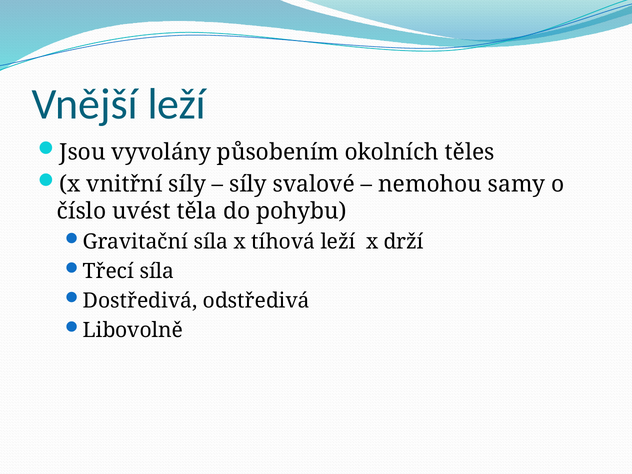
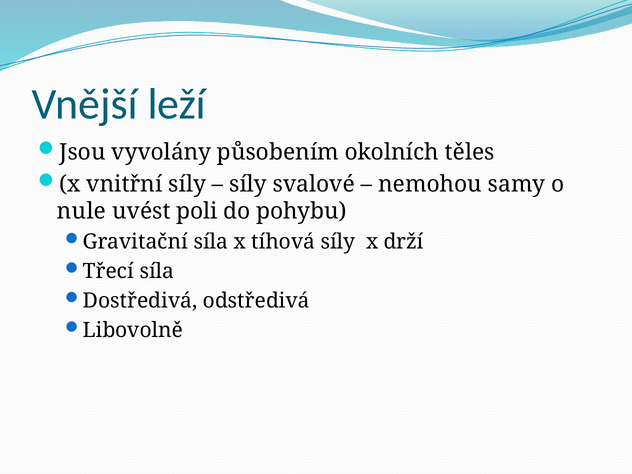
číslo: číslo -> nule
těla: těla -> poli
tíhová leží: leží -> síly
